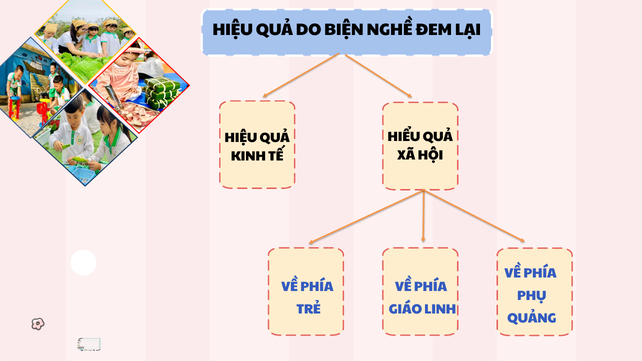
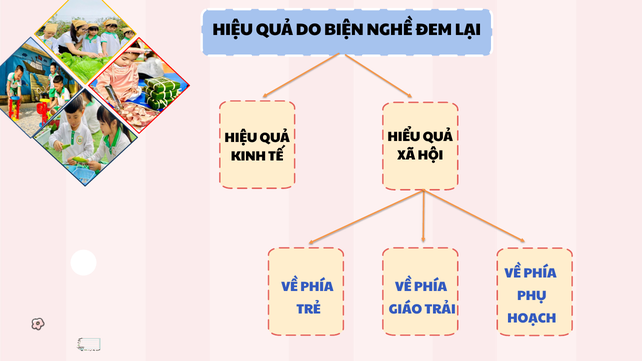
LINH: LINH -> TRẢI
QUẢNG: QUẢNG -> HOẠCH
